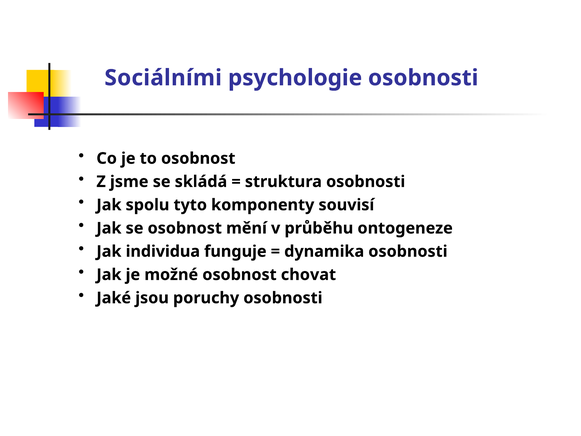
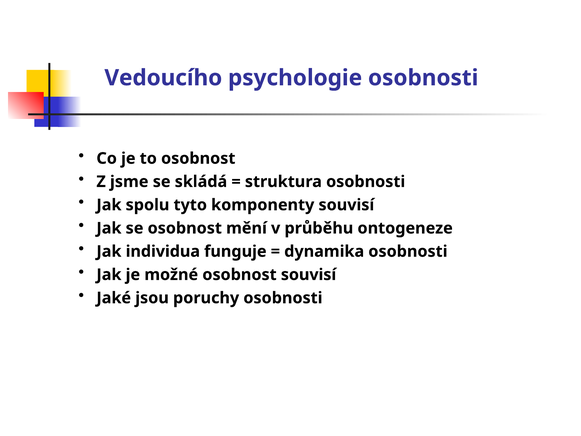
Sociálními: Sociálními -> Vedoucího
osobnost chovat: chovat -> souvisí
